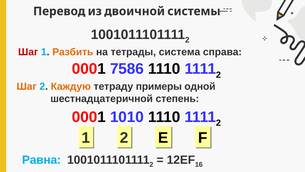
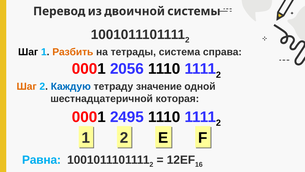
Шаг at (28, 52) colour: red -> black
7586: 7586 -> 2056
Каждую colour: orange -> blue
примеры: примеры -> значение
степень: степень -> которая
1010: 1010 -> 2495
